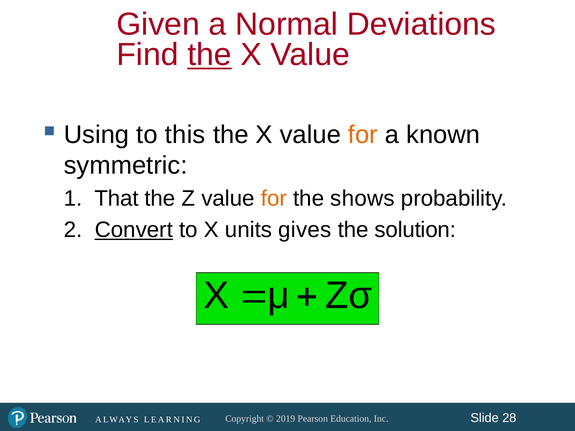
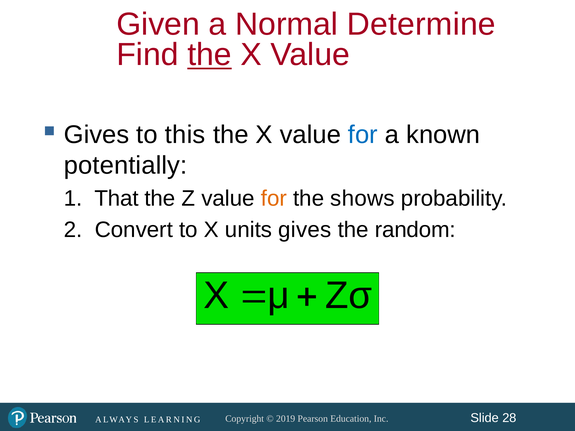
Deviations: Deviations -> Determine
Using at (97, 135): Using -> Gives
for at (363, 135) colour: orange -> blue
symmetric: symmetric -> potentially
Convert underline: present -> none
solution: solution -> random
